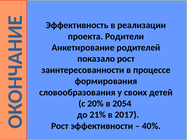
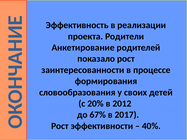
2054: 2054 -> 2012
21%: 21% -> 67%
